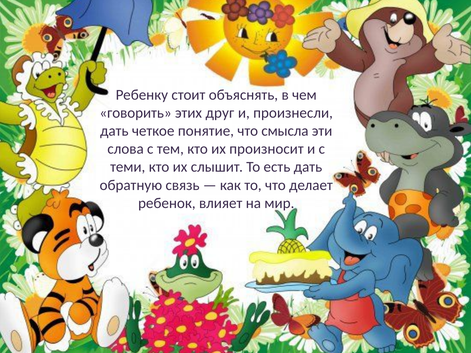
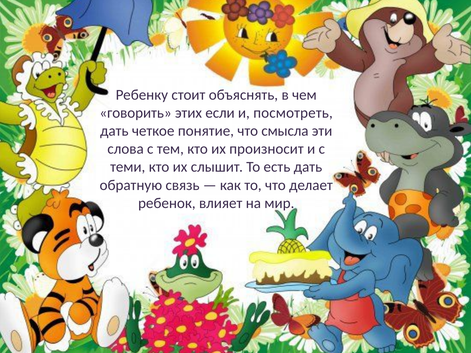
друг: друг -> если
произнесли: произнесли -> посмотреть
